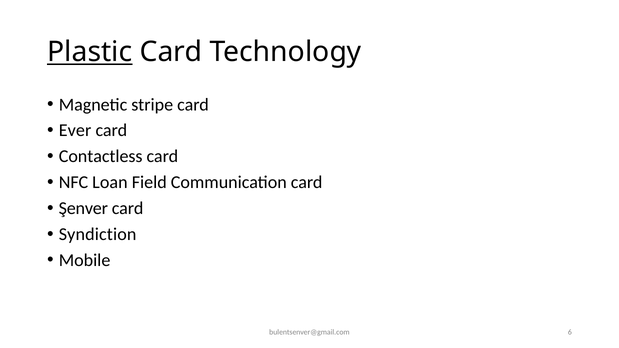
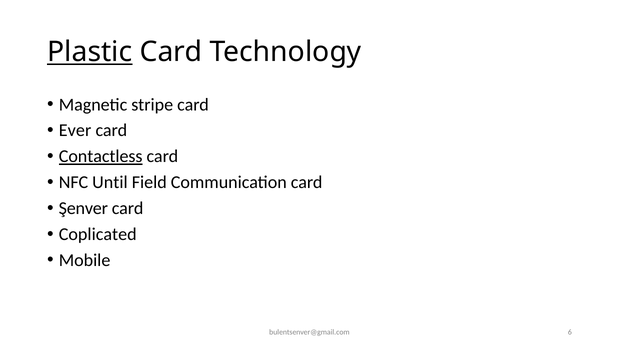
Contactless underline: none -> present
Loan: Loan -> Until
Syndiction: Syndiction -> Coplicated
